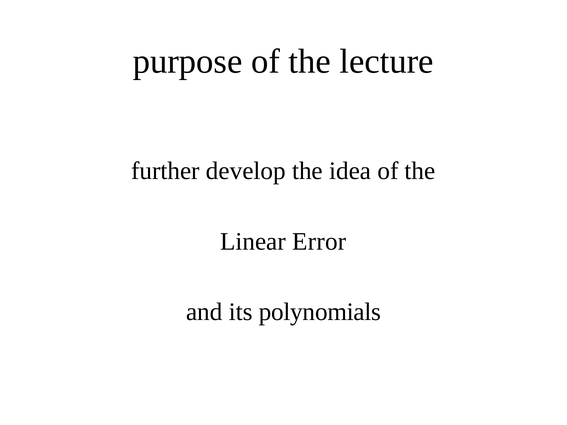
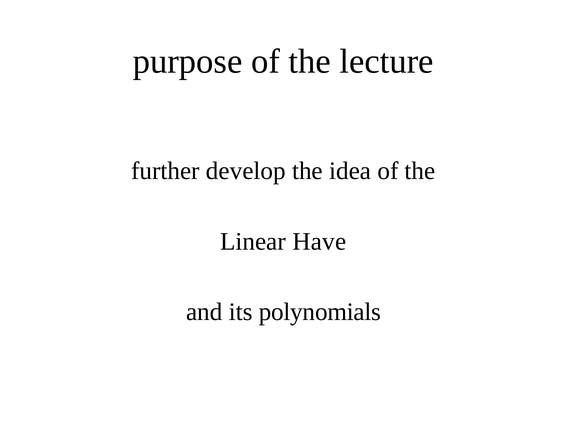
Error: Error -> Have
